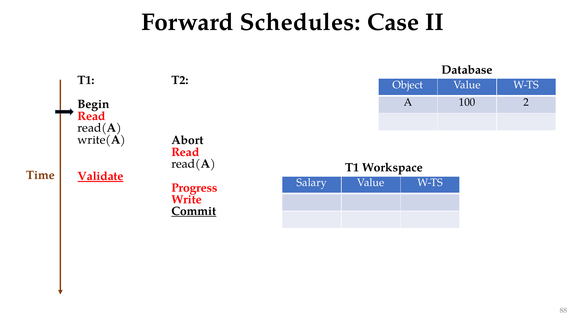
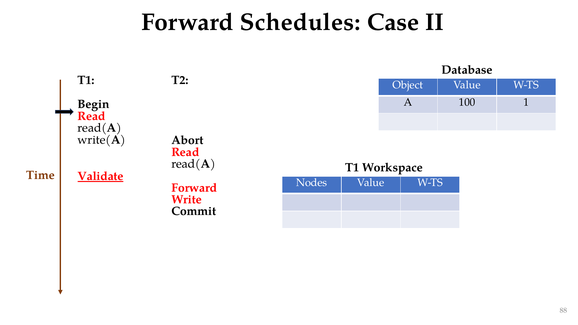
2: 2 -> 1
Salary: Salary -> Nodes
Progress at (194, 188): Progress -> Forward
Commit underline: present -> none
